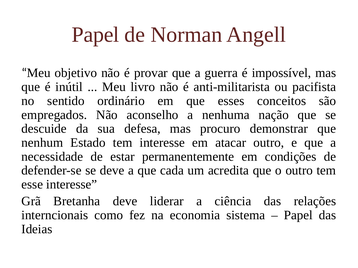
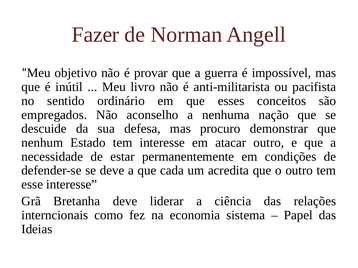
Papel at (95, 35): Papel -> Fazer
